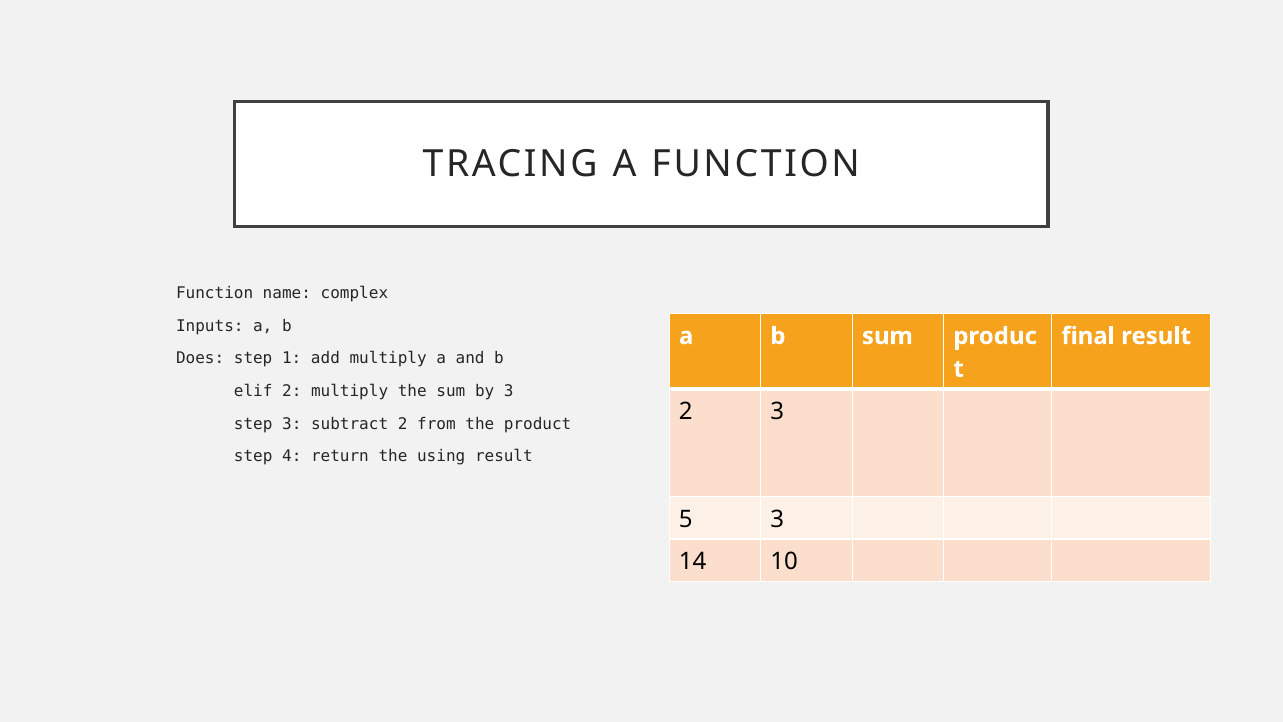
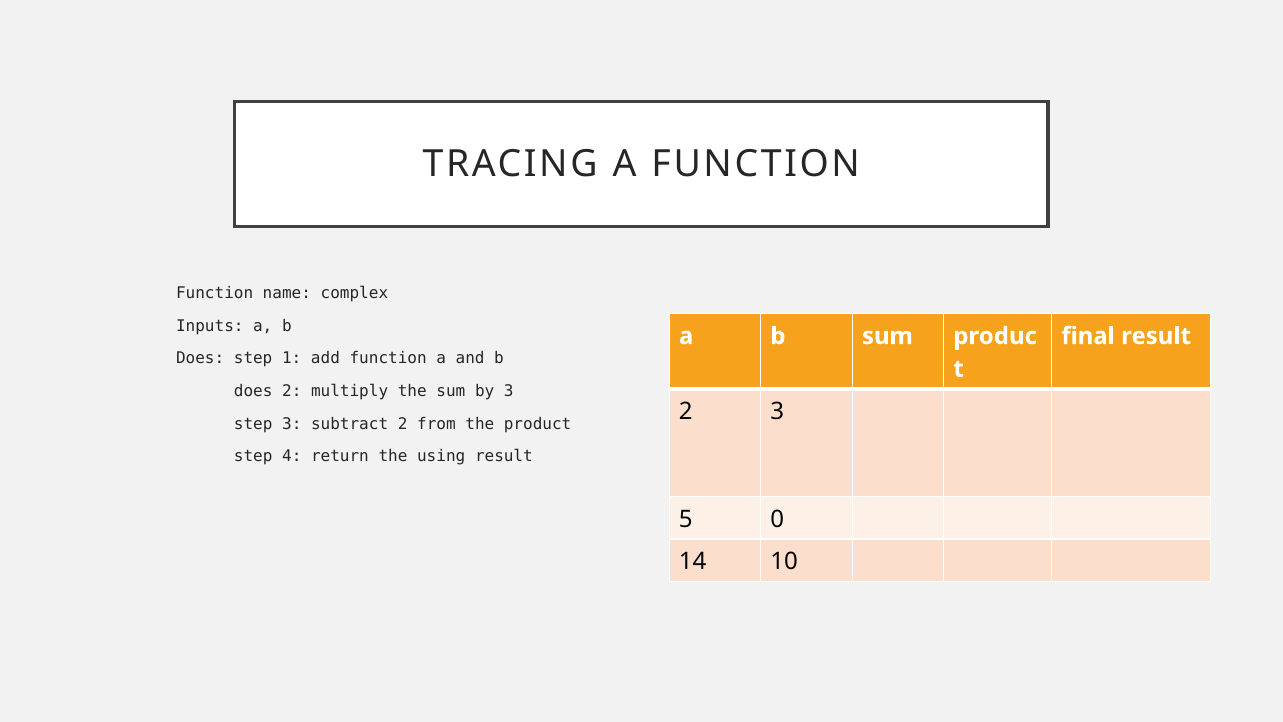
add multiply: multiply -> function
elif at (253, 391): elif -> does
5 3: 3 -> 0
